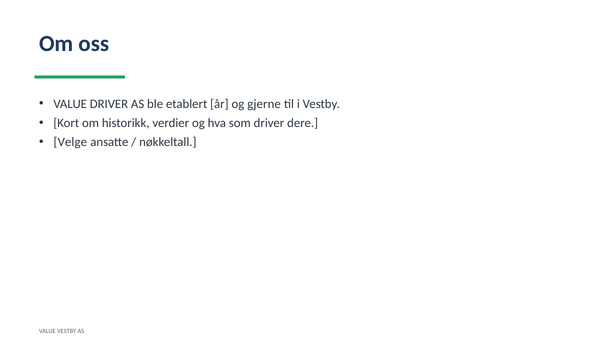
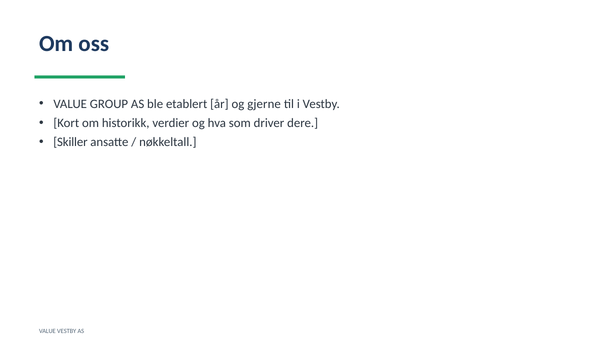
VALUE DRIVER: DRIVER -> GROUP
Velge: Velge -> Skiller
